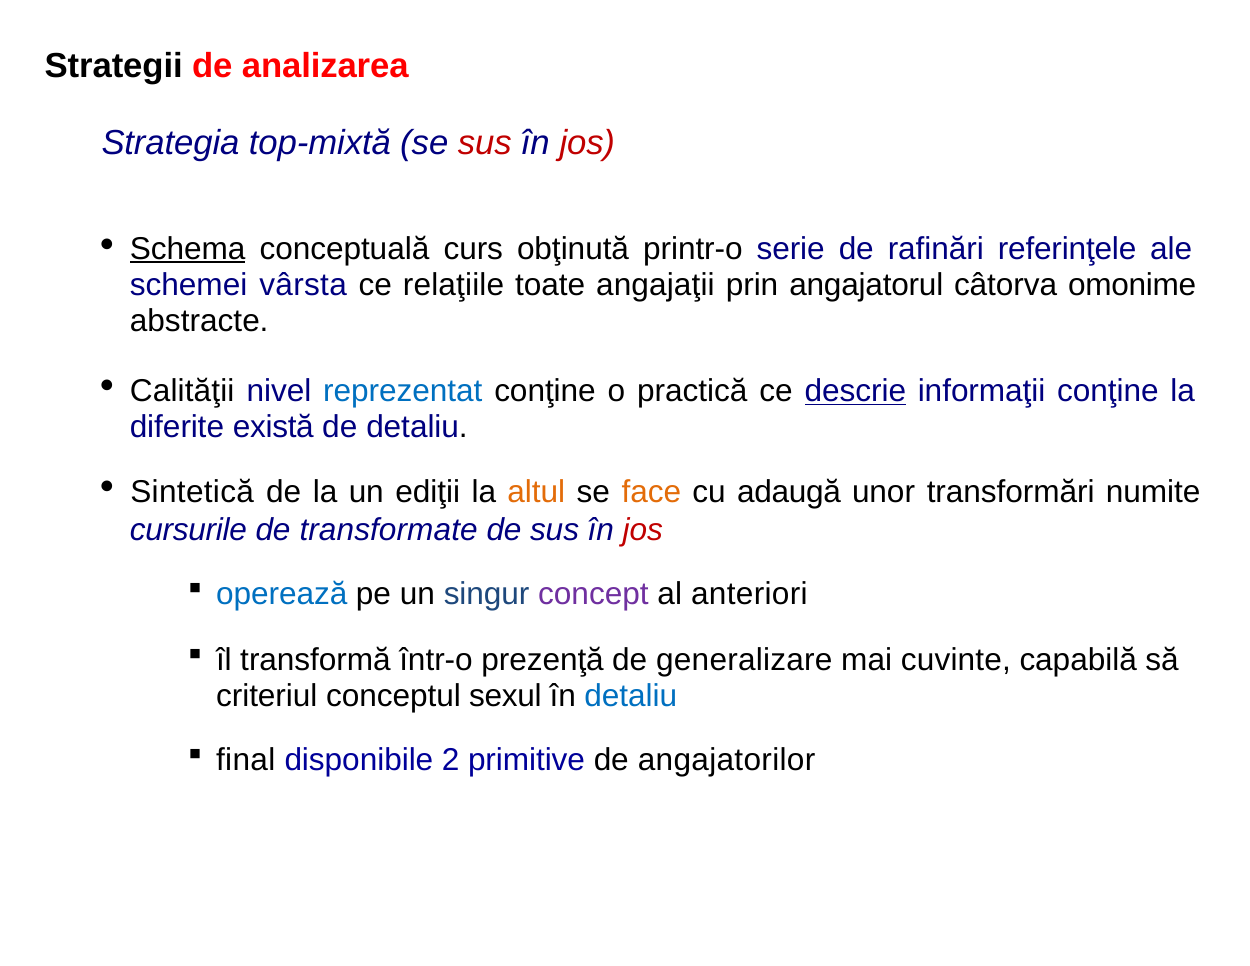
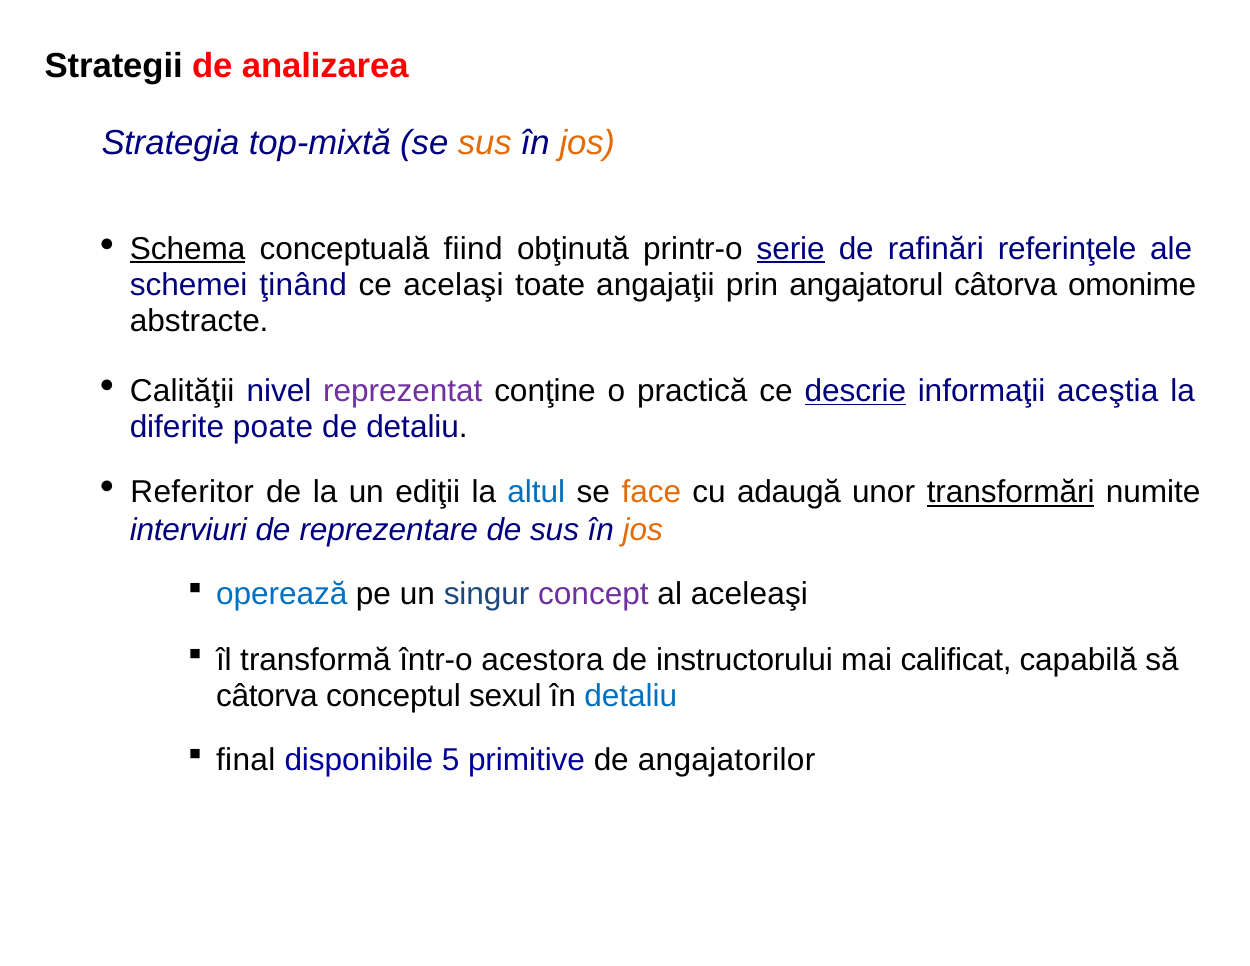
sus at (485, 143) colour: red -> orange
jos at (587, 143) colour: red -> orange
curs: curs -> fiind
serie underline: none -> present
vârsta: vârsta -> ţinând
relaţiile: relaţiile -> acelaşi
reprezentat colour: blue -> purple
informaţii conţine: conţine -> aceştia
există: există -> poate
Sintetică: Sintetică -> Referitor
altul colour: orange -> blue
transformări underline: none -> present
cursurile: cursurile -> interviuri
transformate: transformate -> reprezentare
jos at (643, 530) colour: red -> orange
anteriori: anteriori -> aceleaşi
prezenţă: prezenţă -> acestora
generalizare: generalizare -> instructorului
cuvinte: cuvinte -> calificat
criteriul at (267, 696): criteriul -> câtorva
2: 2 -> 5
